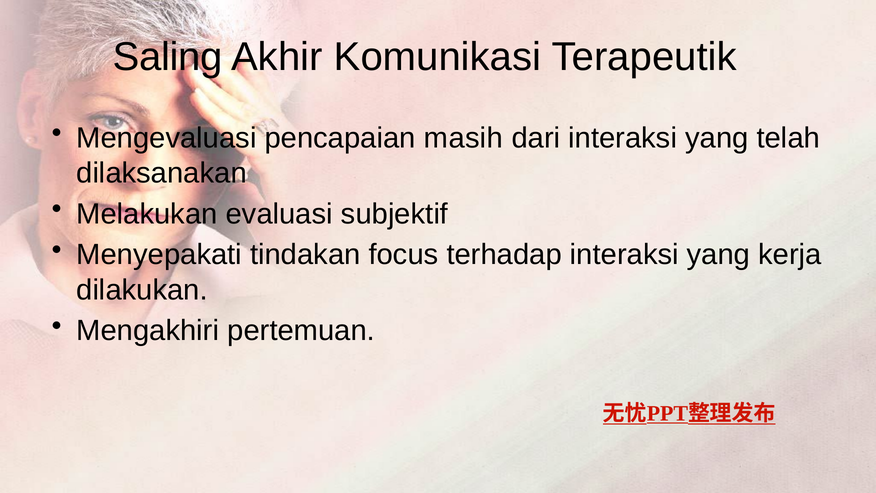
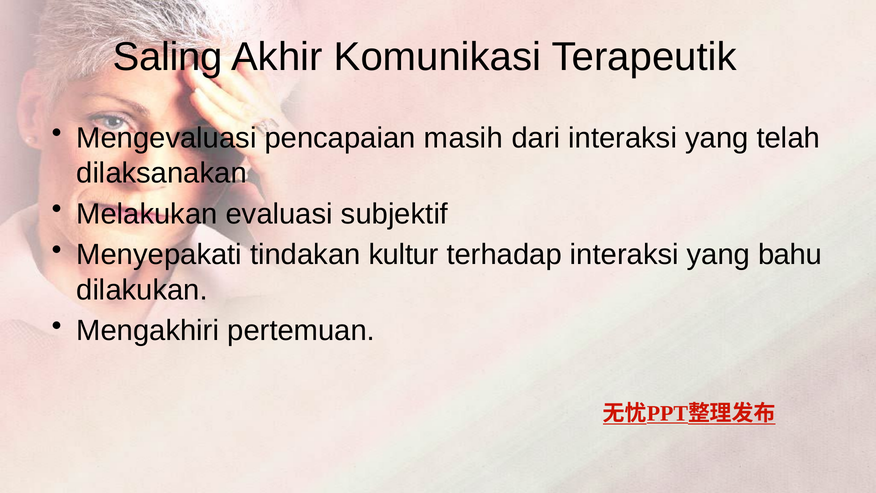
focus: focus -> kultur
kerja: kerja -> bahu
